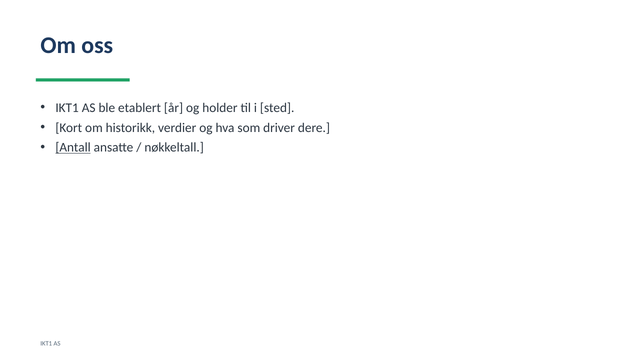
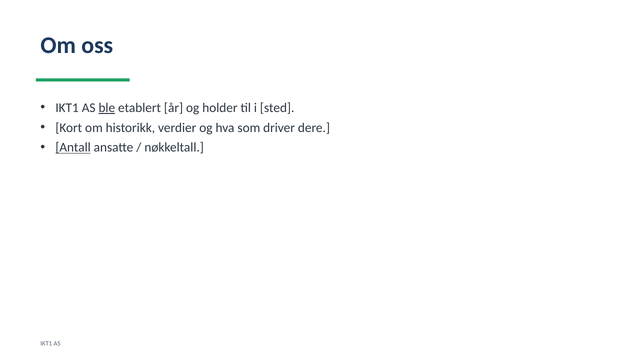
ble underline: none -> present
